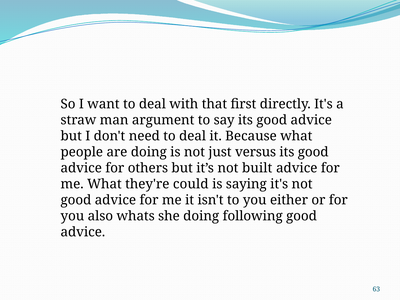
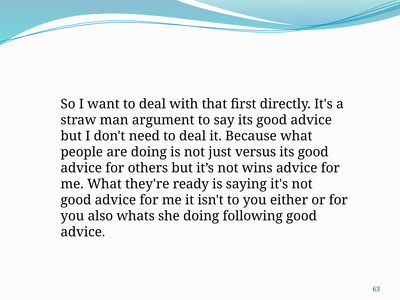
built: built -> wins
could: could -> ready
